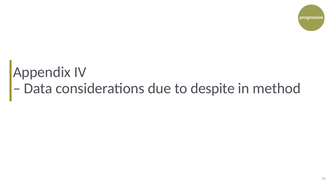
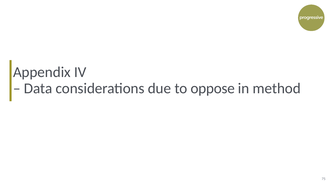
despite: despite -> oppose
